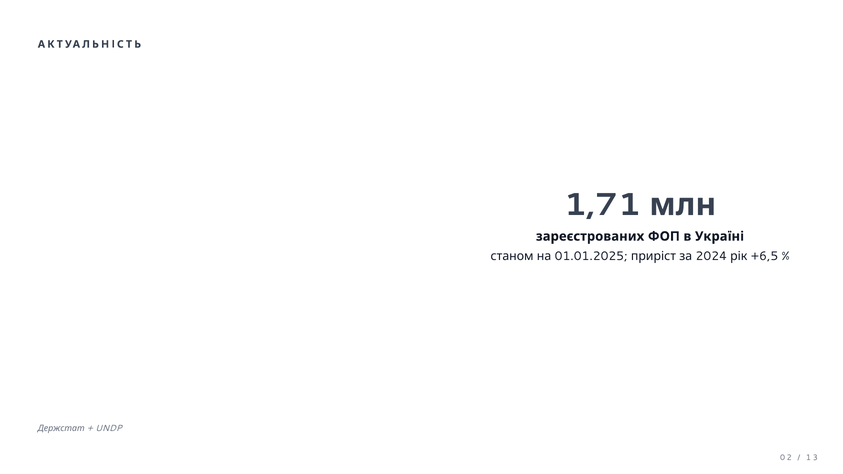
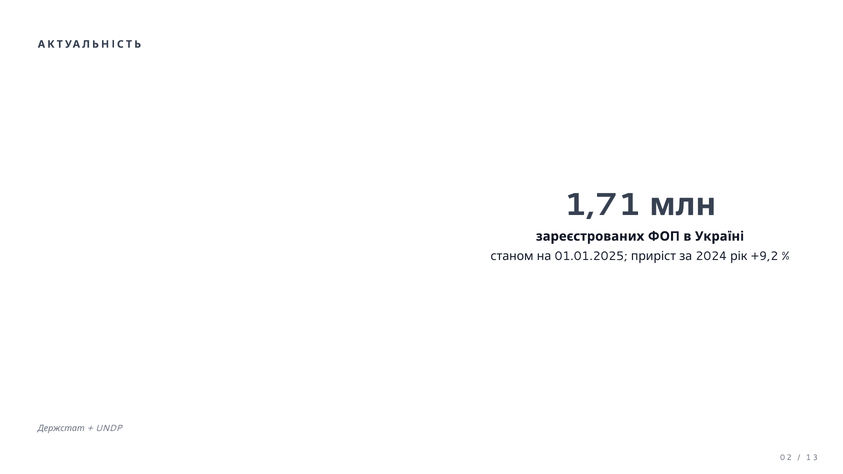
+6,5: +6,5 -> +9,2
